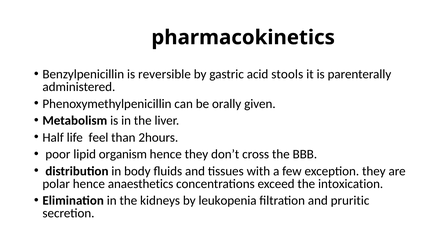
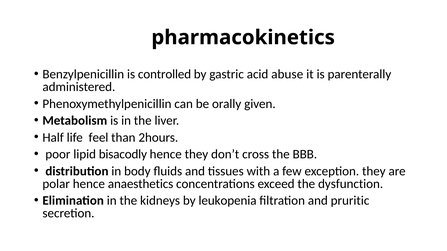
reversible: reversible -> controlled
stools: stools -> abuse
organism: organism -> bisacodly
intoxication: intoxication -> dysfunction
